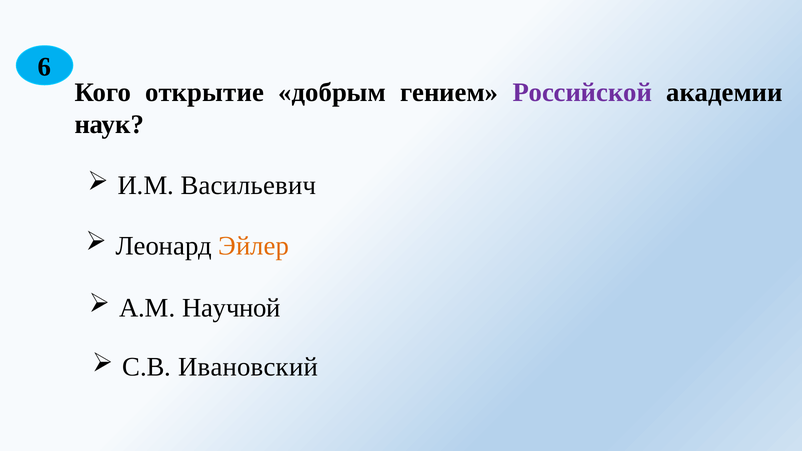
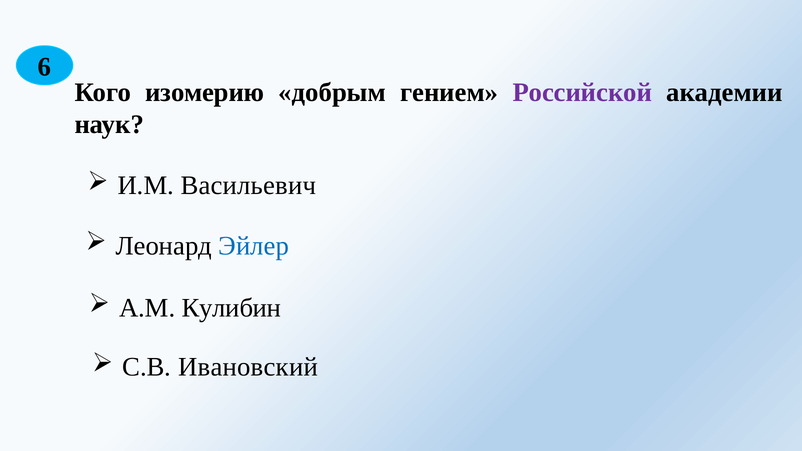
открытие: открытие -> изомерию
Эйлер colour: orange -> blue
Научной: Научной -> Кулибин
